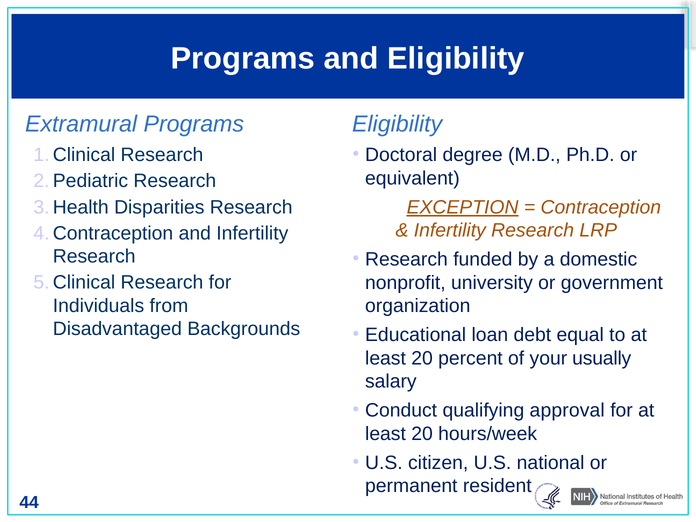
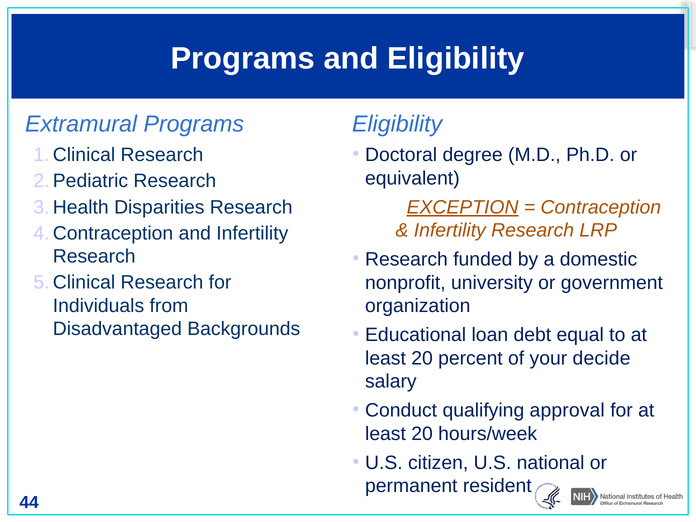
usually: usually -> decide
